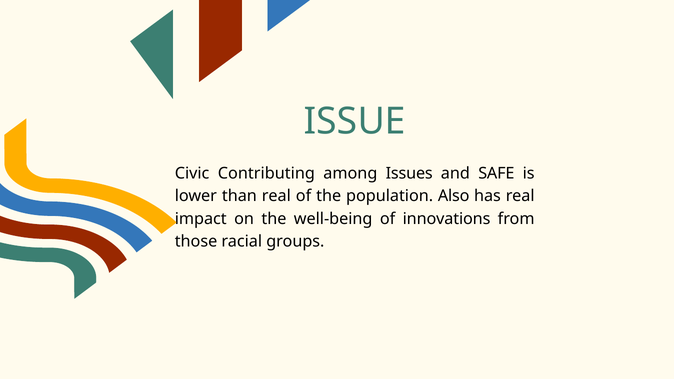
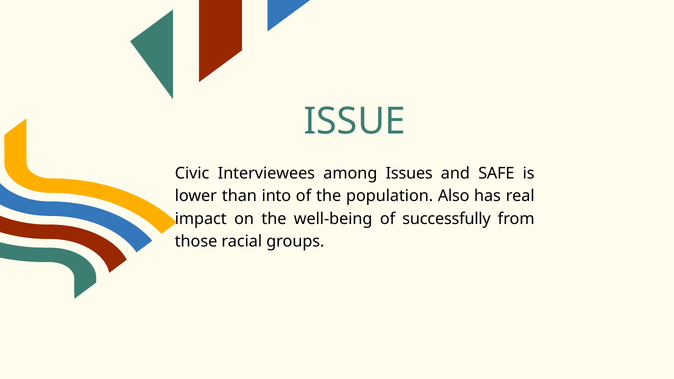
Contributing: Contributing -> Interviewees
than real: real -> into
innovations: innovations -> successfully
